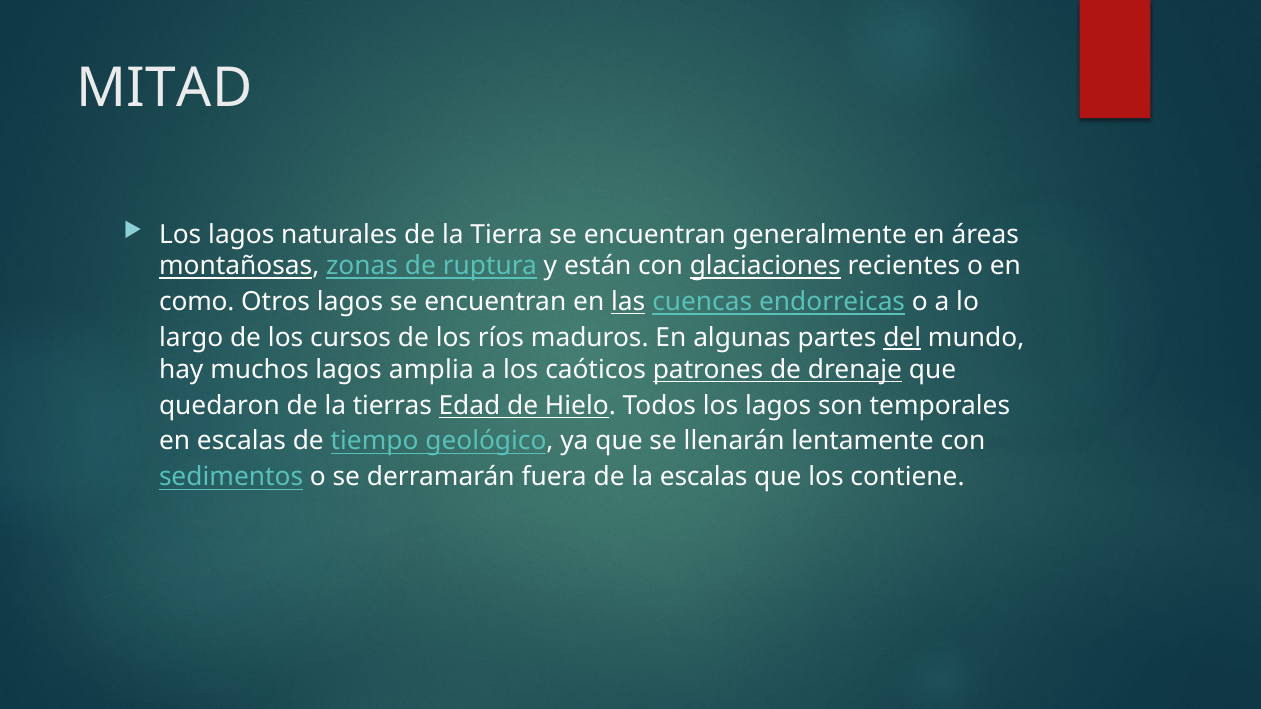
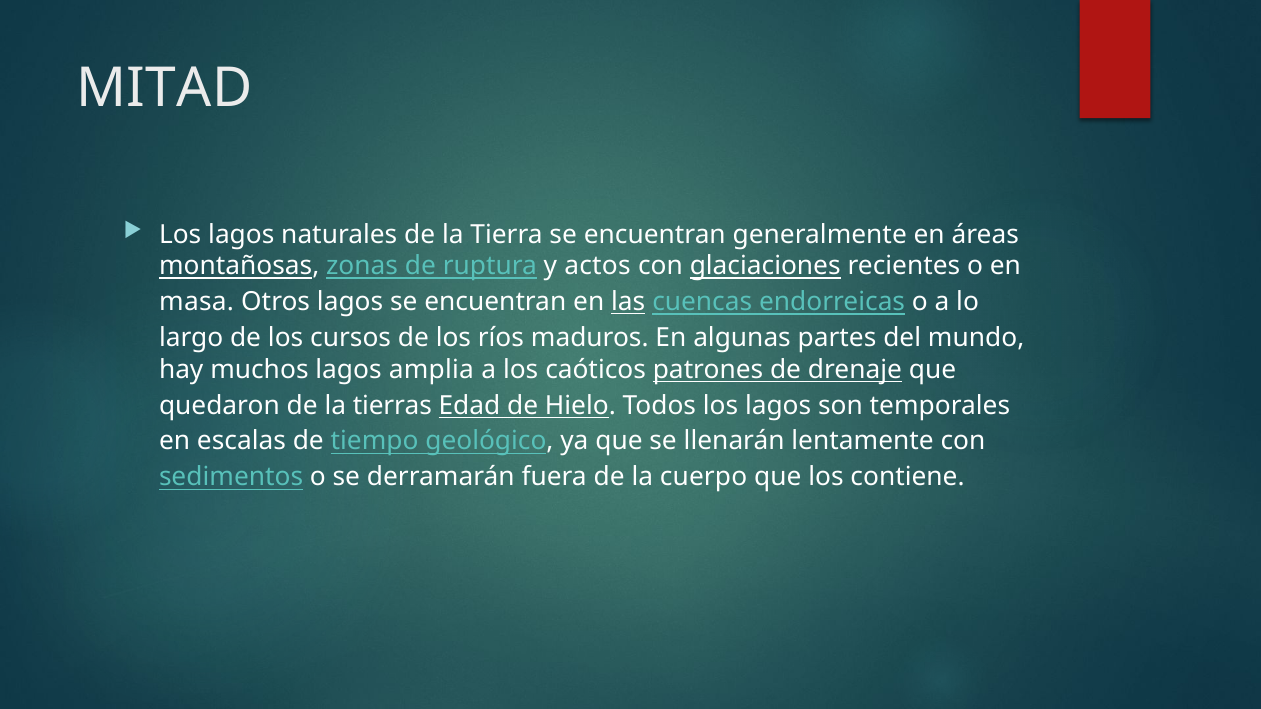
están: están -> actos
como: como -> masa
del underline: present -> none
la escalas: escalas -> cuerpo
